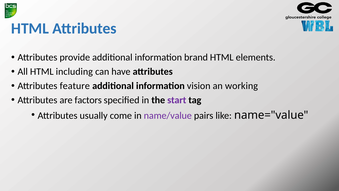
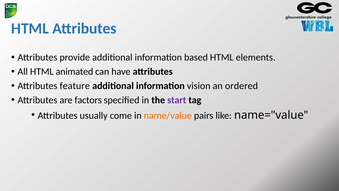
brand: brand -> based
including: including -> animated
working: working -> ordered
name/value colour: purple -> orange
